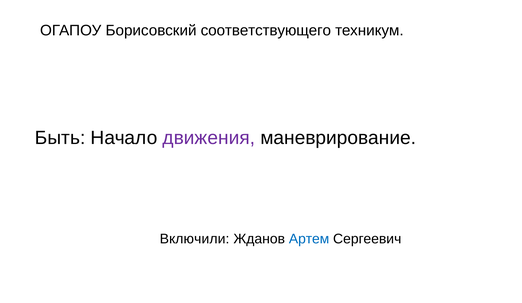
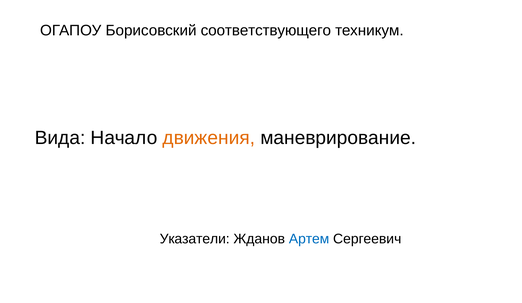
Быть: Быть -> Вида
движения colour: purple -> orange
Включили: Включили -> Указатели
